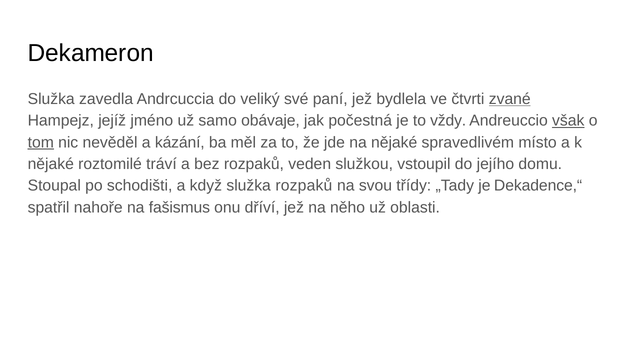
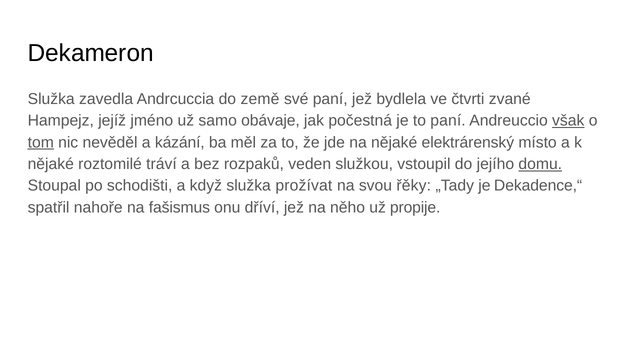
veliký: veliký -> země
zvané underline: present -> none
to vždy: vždy -> paní
spravedlivém: spravedlivém -> elektrárenský
domu underline: none -> present
služka rozpaků: rozpaků -> prožívat
třídy: třídy -> řěky
oblasti: oblasti -> propije
